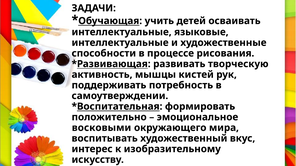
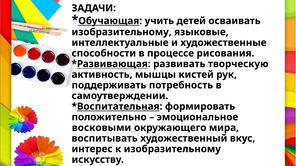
интеллектуальные at (122, 32): интеллектуальные -> изобразительному
